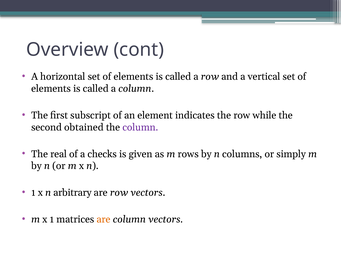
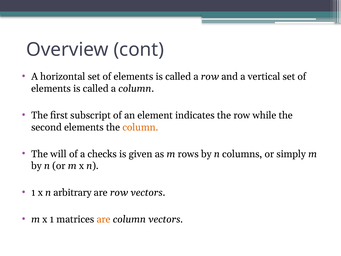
second obtained: obtained -> elements
column at (140, 127) colour: purple -> orange
real: real -> will
